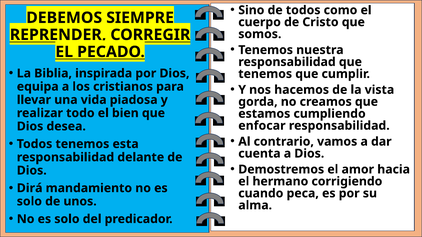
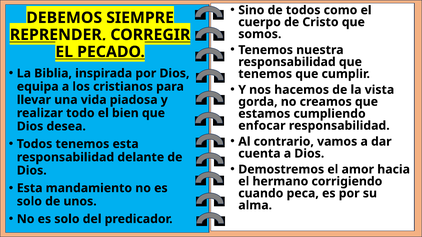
Dirá at (30, 188): Dirá -> Esta
